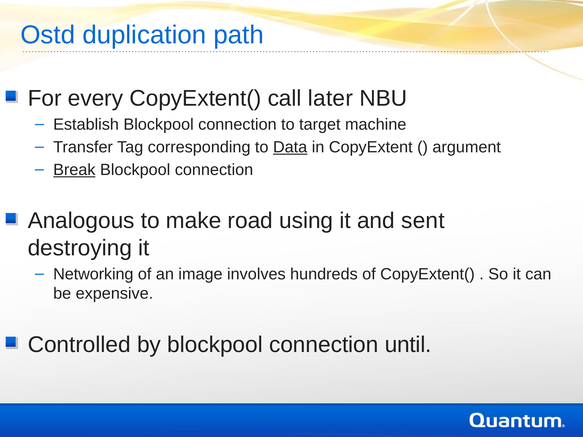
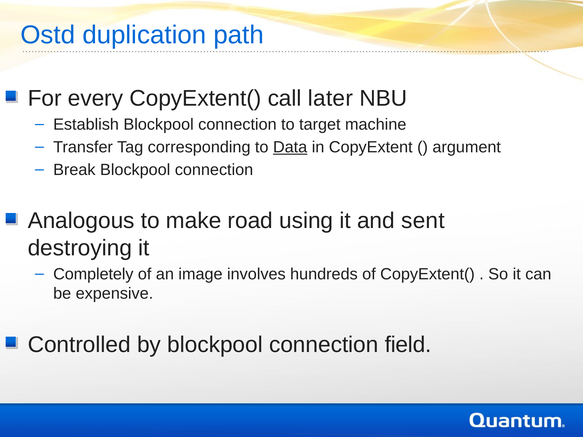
Break underline: present -> none
Networking: Networking -> Completely
until: until -> field
